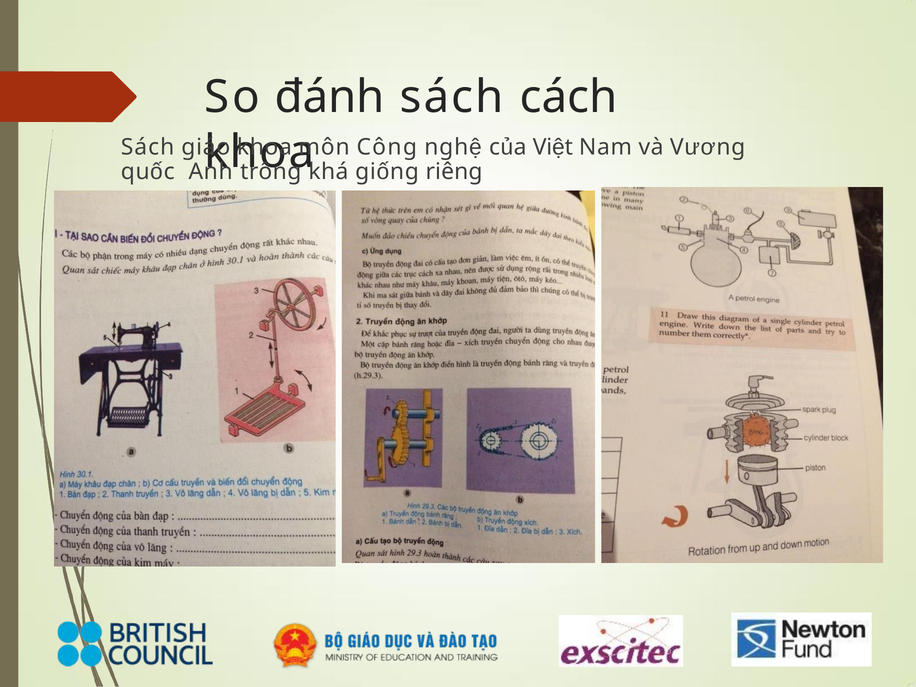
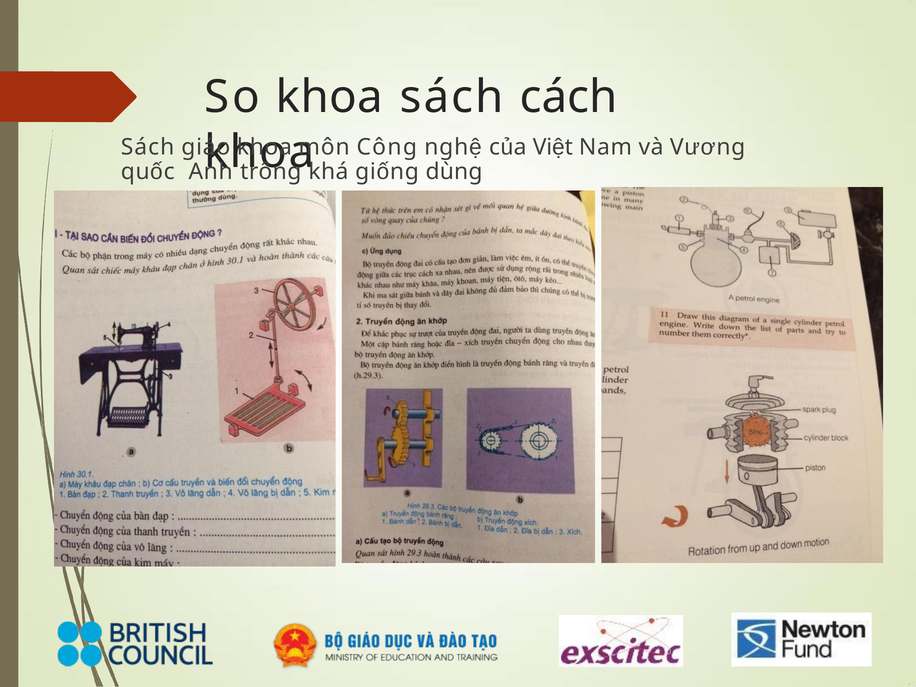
So đánh: đánh -> khoa
riêng: riêng -> dùng
